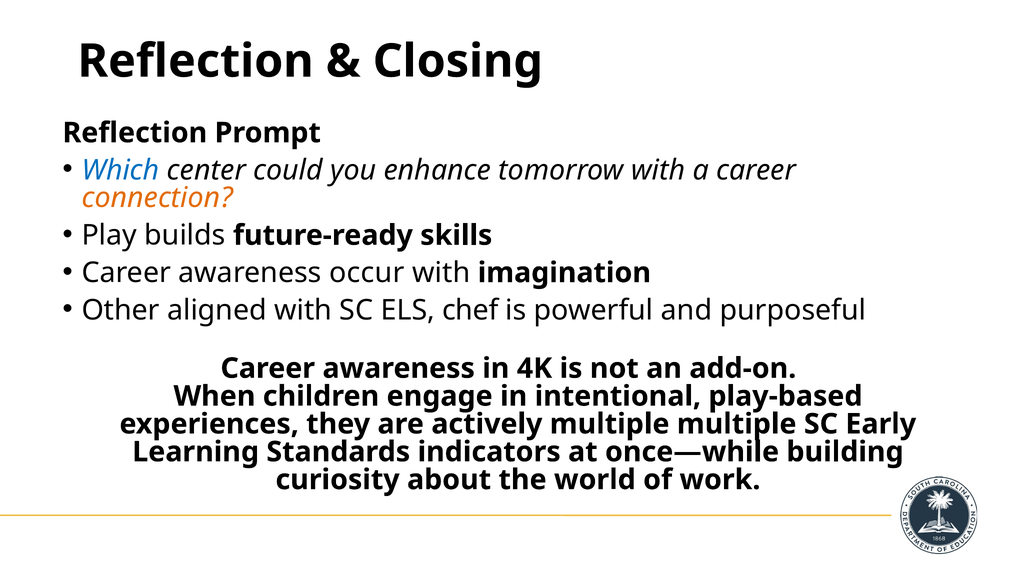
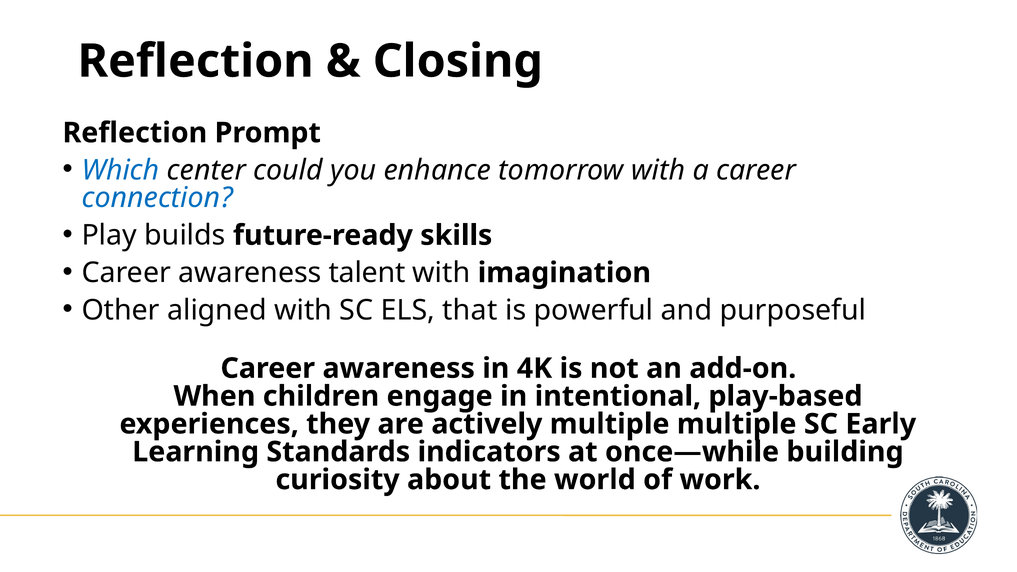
connection colour: orange -> blue
occur: occur -> talent
chef: chef -> that
